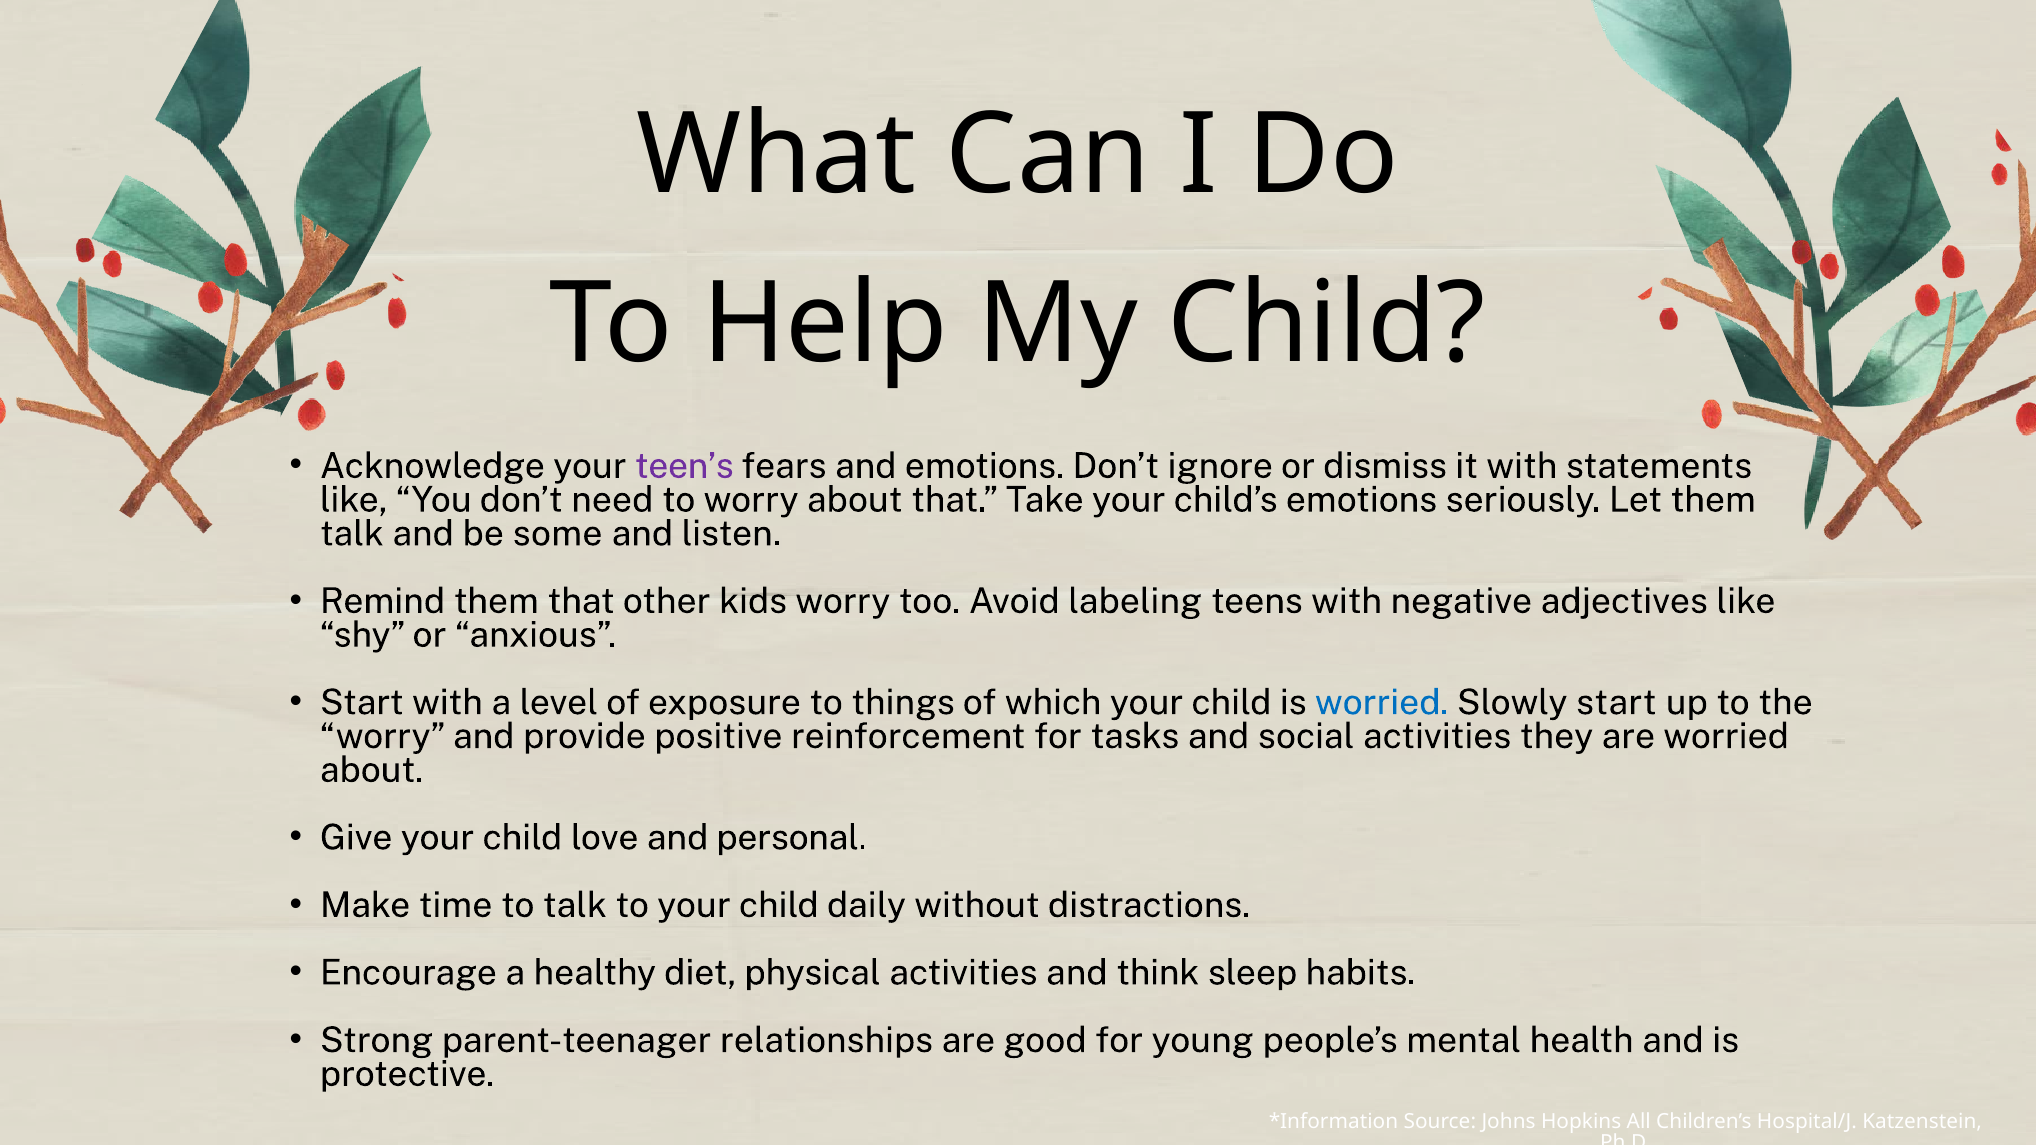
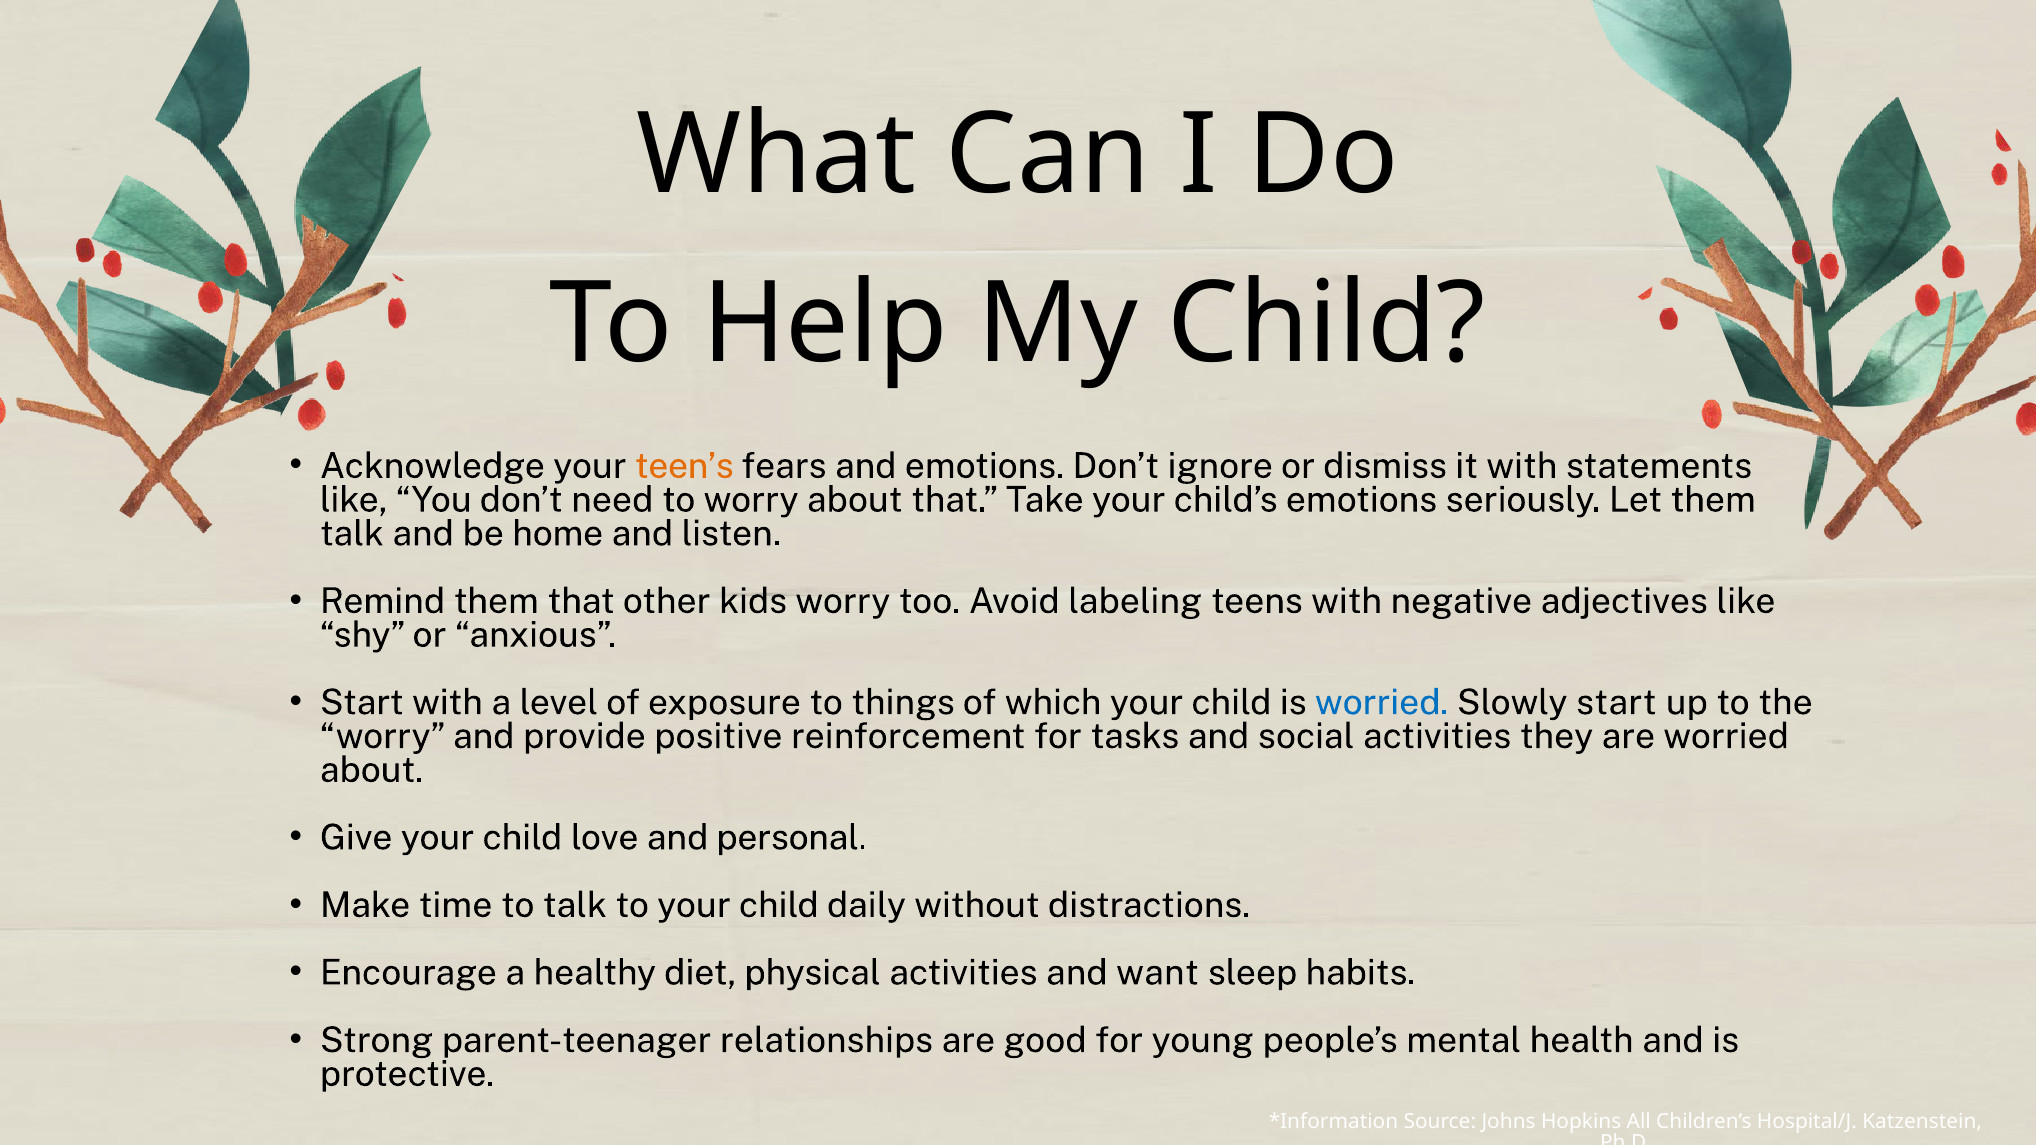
teen’s colour: purple -> orange
some: some -> home
think: think -> want
